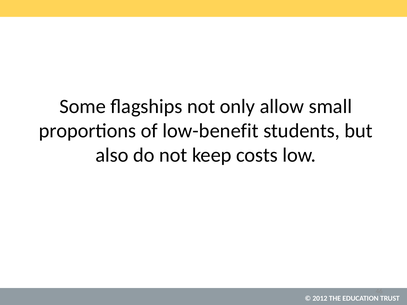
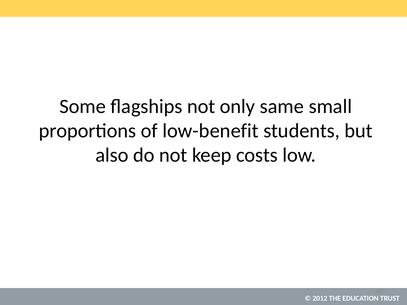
allow: allow -> same
